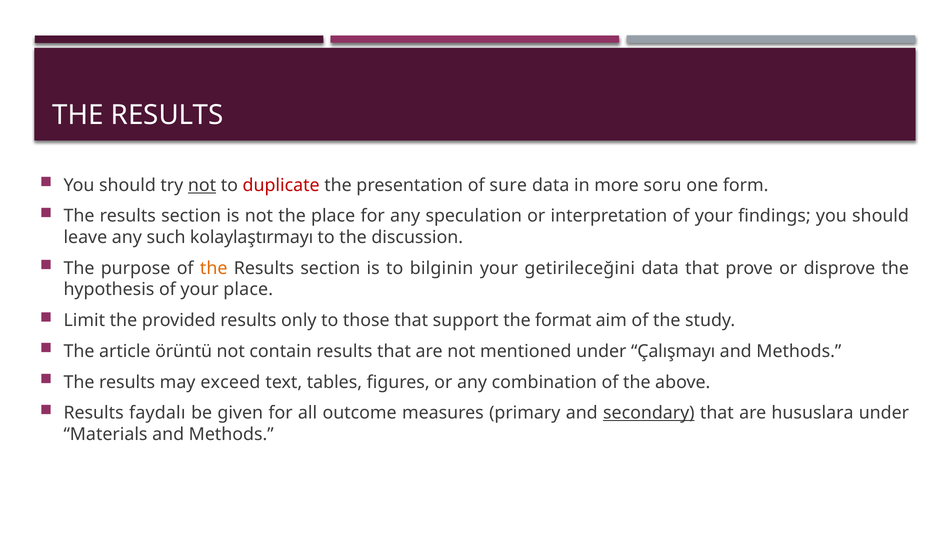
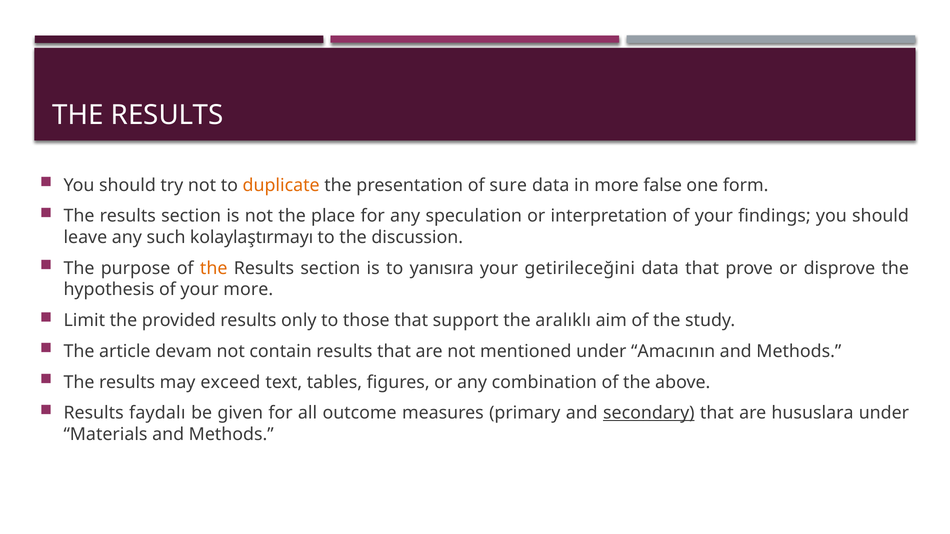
not at (202, 185) underline: present -> none
duplicate colour: red -> orange
soru: soru -> false
bilginin: bilginin -> yanısıra
your place: place -> more
format: format -> aralıklı
örüntü: örüntü -> devam
Çalışmayı: Çalışmayı -> Amacının
